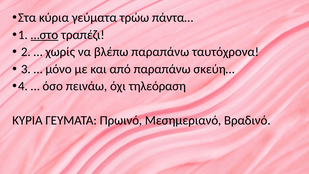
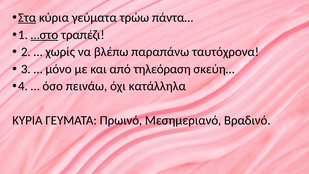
Στα underline: none -> present
από παραπάνω: παραπάνω -> τηλεόραση
τηλεόραση: τηλεόραση -> κατάλληλα
